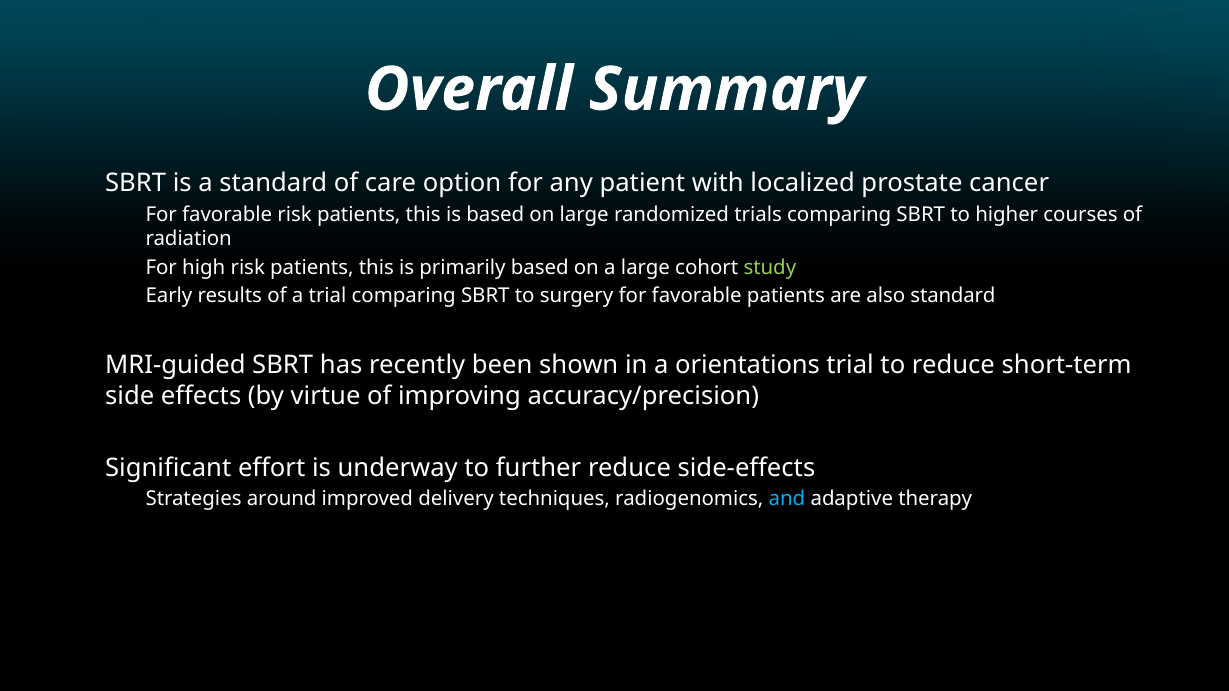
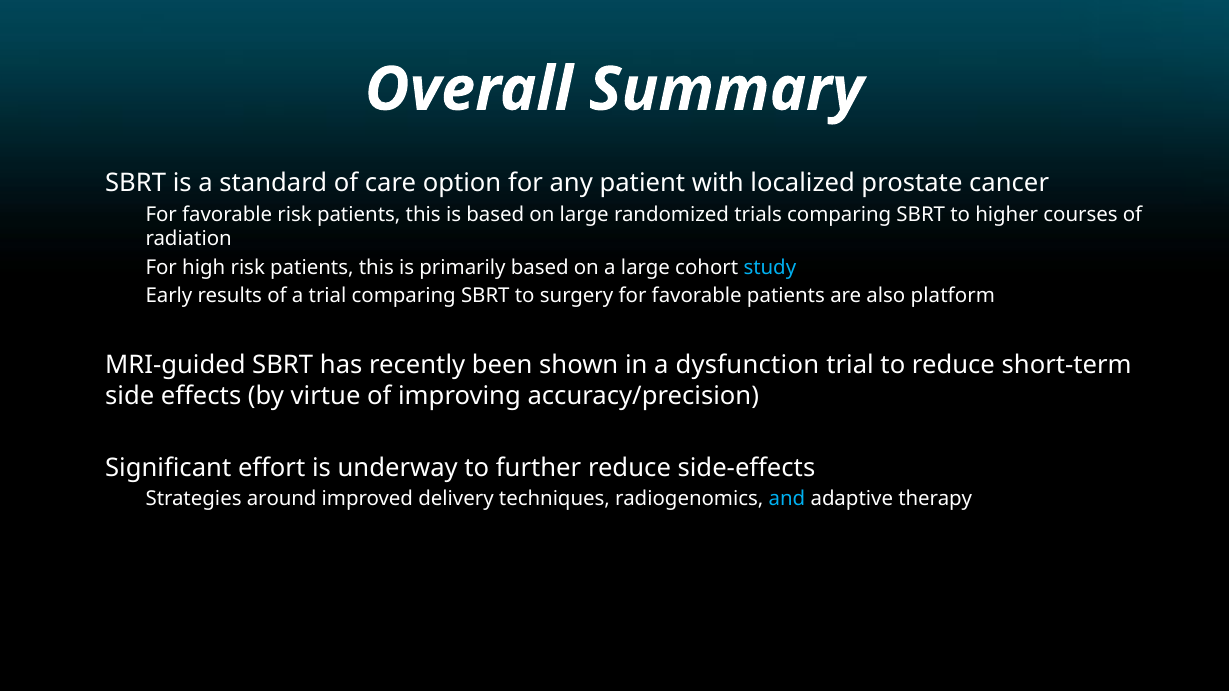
study colour: light green -> light blue
also standard: standard -> platform
orientations: orientations -> dysfunction
